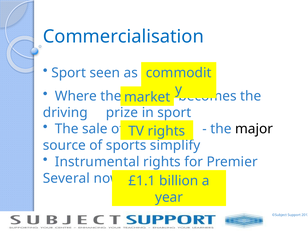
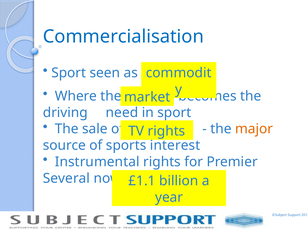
prize: prize -> need
major colour: black -> orange
simplify: simplify -> interest
